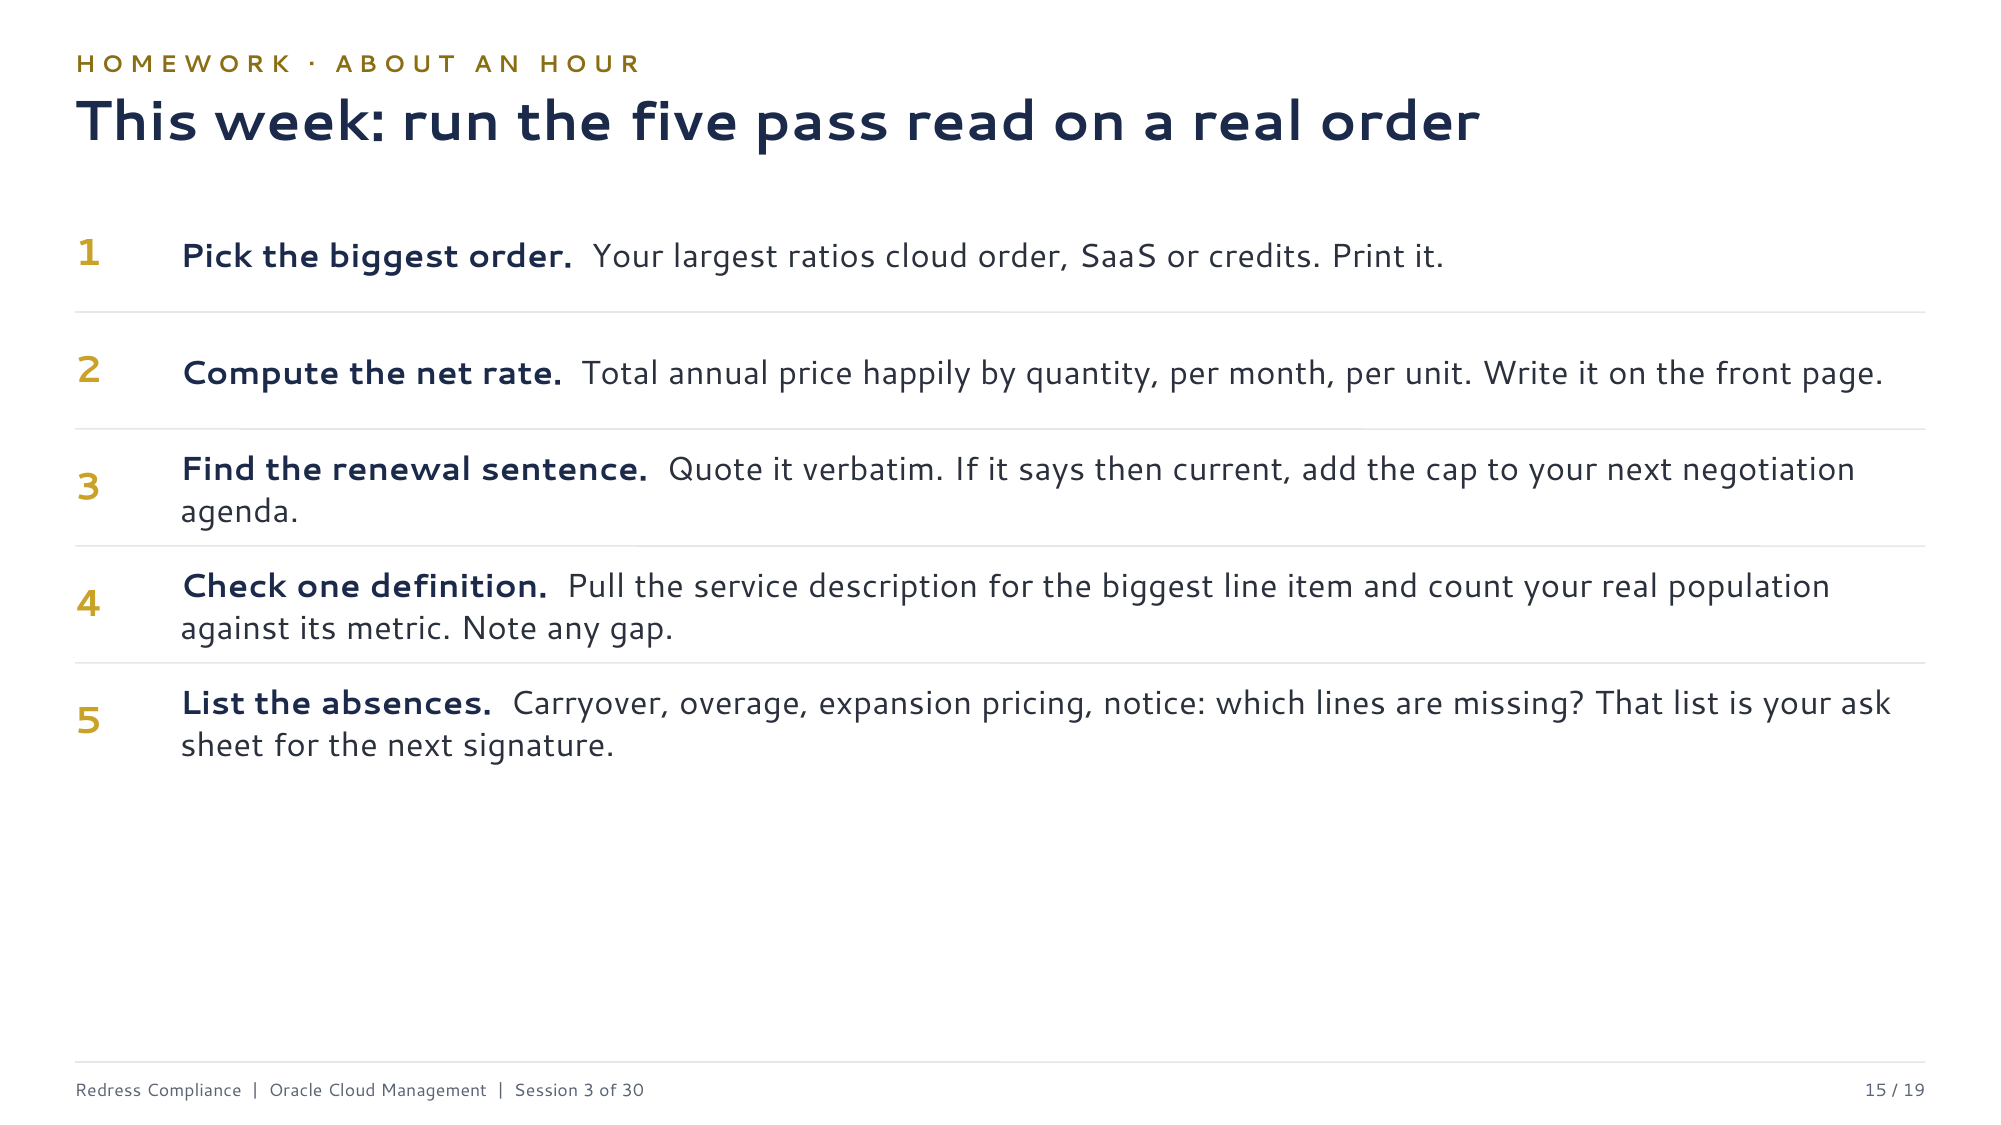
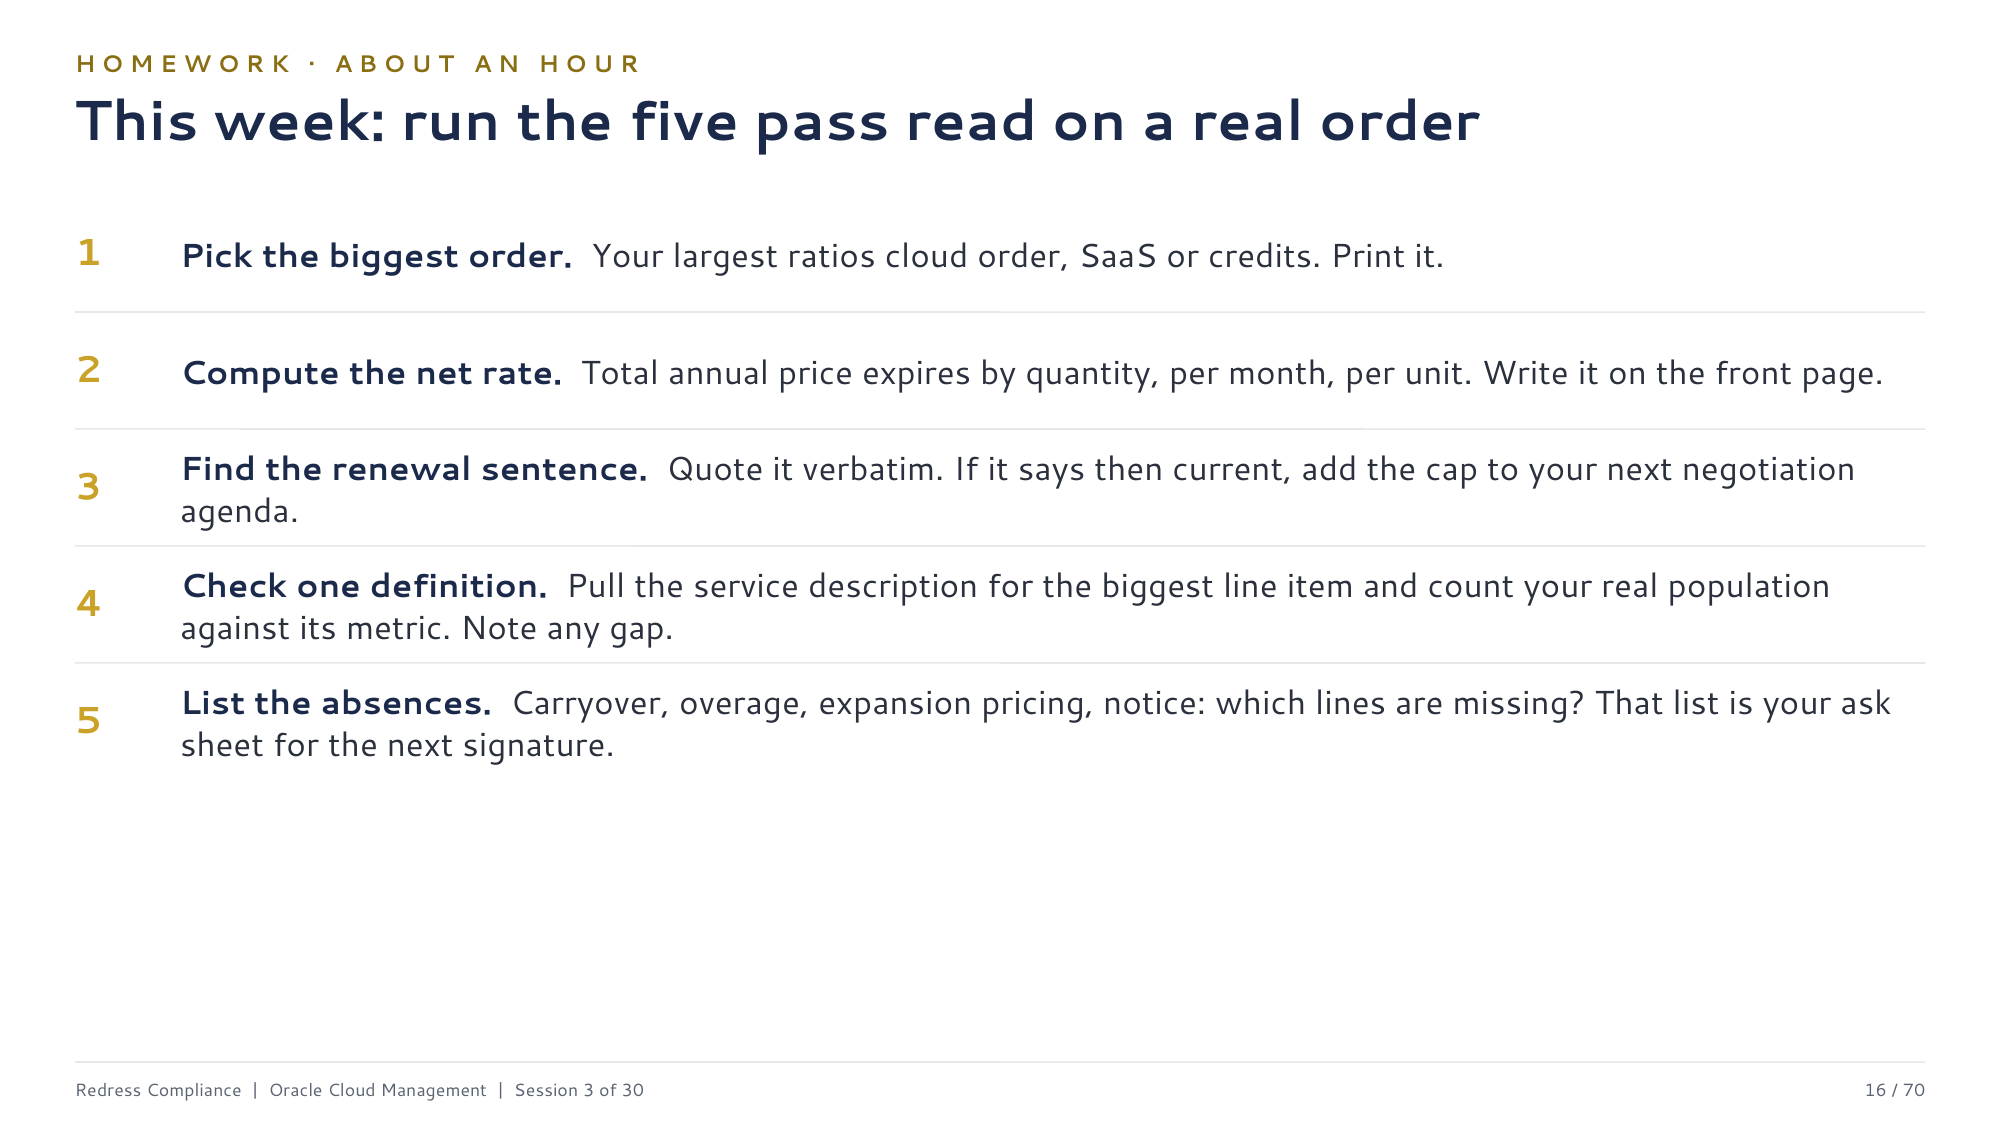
happily: happily -> expires
15: 15 -> 16
19: 19 -> 70
